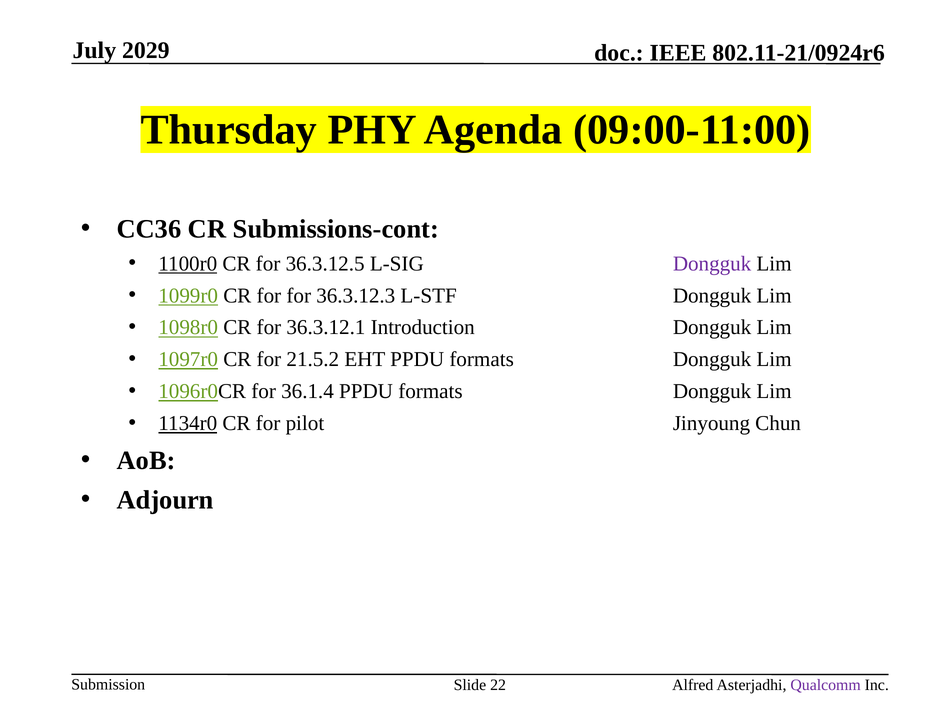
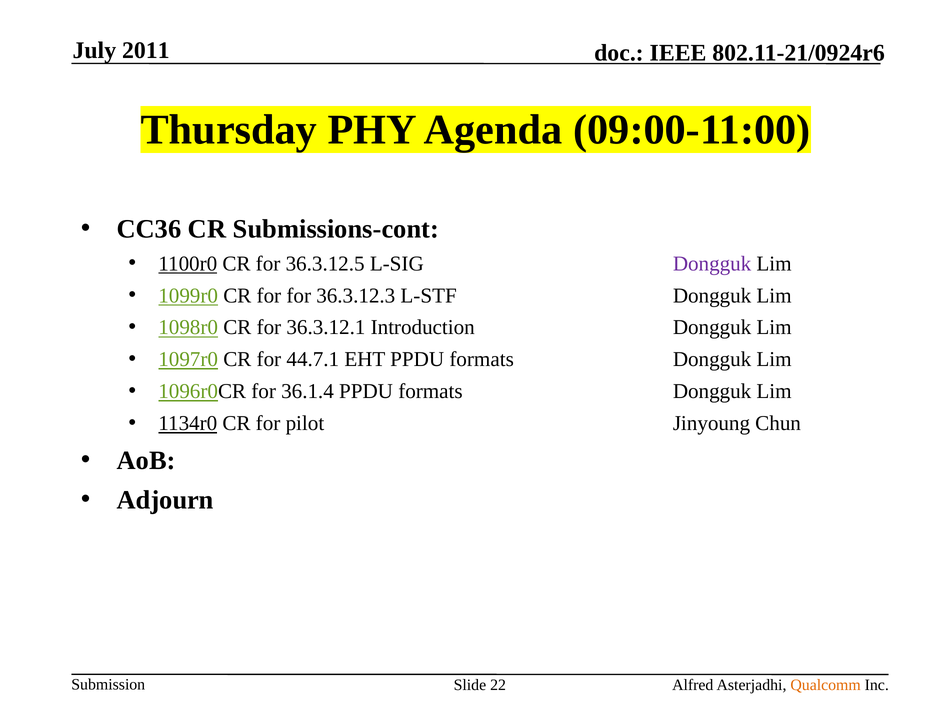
2029: 2029 -> 2011
21.5.2: 21.5.2 -> 44.7.1
Qualcomm colour: purple -> orange
